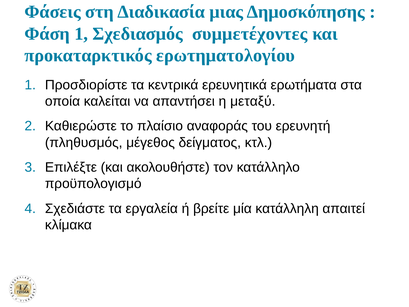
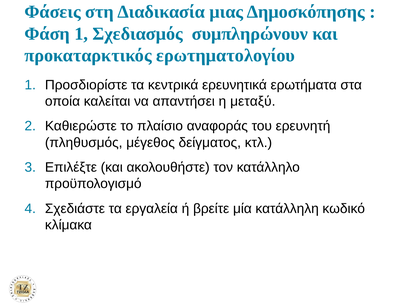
συμμετέχοντες: συμμετέχοντες -> συμπληρώνουν
απαιτεί: απαιτεί -> κωδικό
